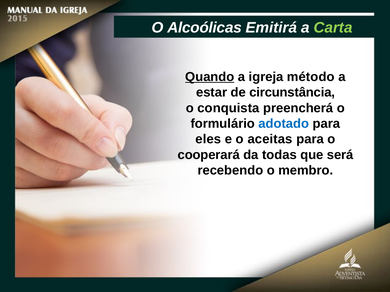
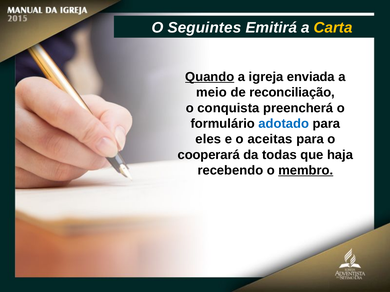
Alcoólicas: Alcoólicas -> Seguintes
Carta colour: light green -> yellow
método: método -> enviada
estar: estar -> meio
circunstância: circunstância -> reconciliação
será: será -> haja
membro underline: none -> present
